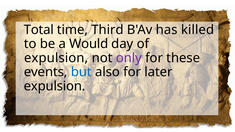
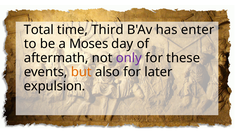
killed: killed -> enter
Would: Would -> Moses
expulsion at (56, 58): expulsion -> aftermath
but colour: blue -> orange
